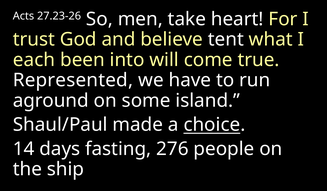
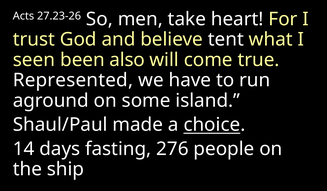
each: each -> seen
into: into -> also
